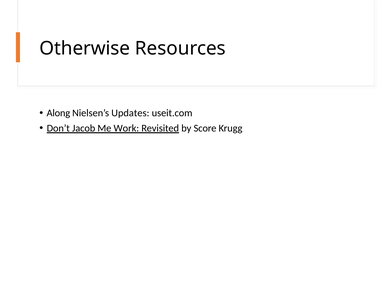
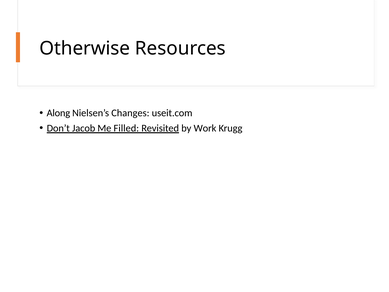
Updates: Updates -> Changes
Work: Work -> Filled
Score: Score -> Work
